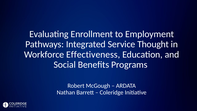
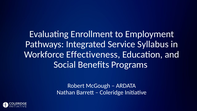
Thought: Thought -> Syllabus
